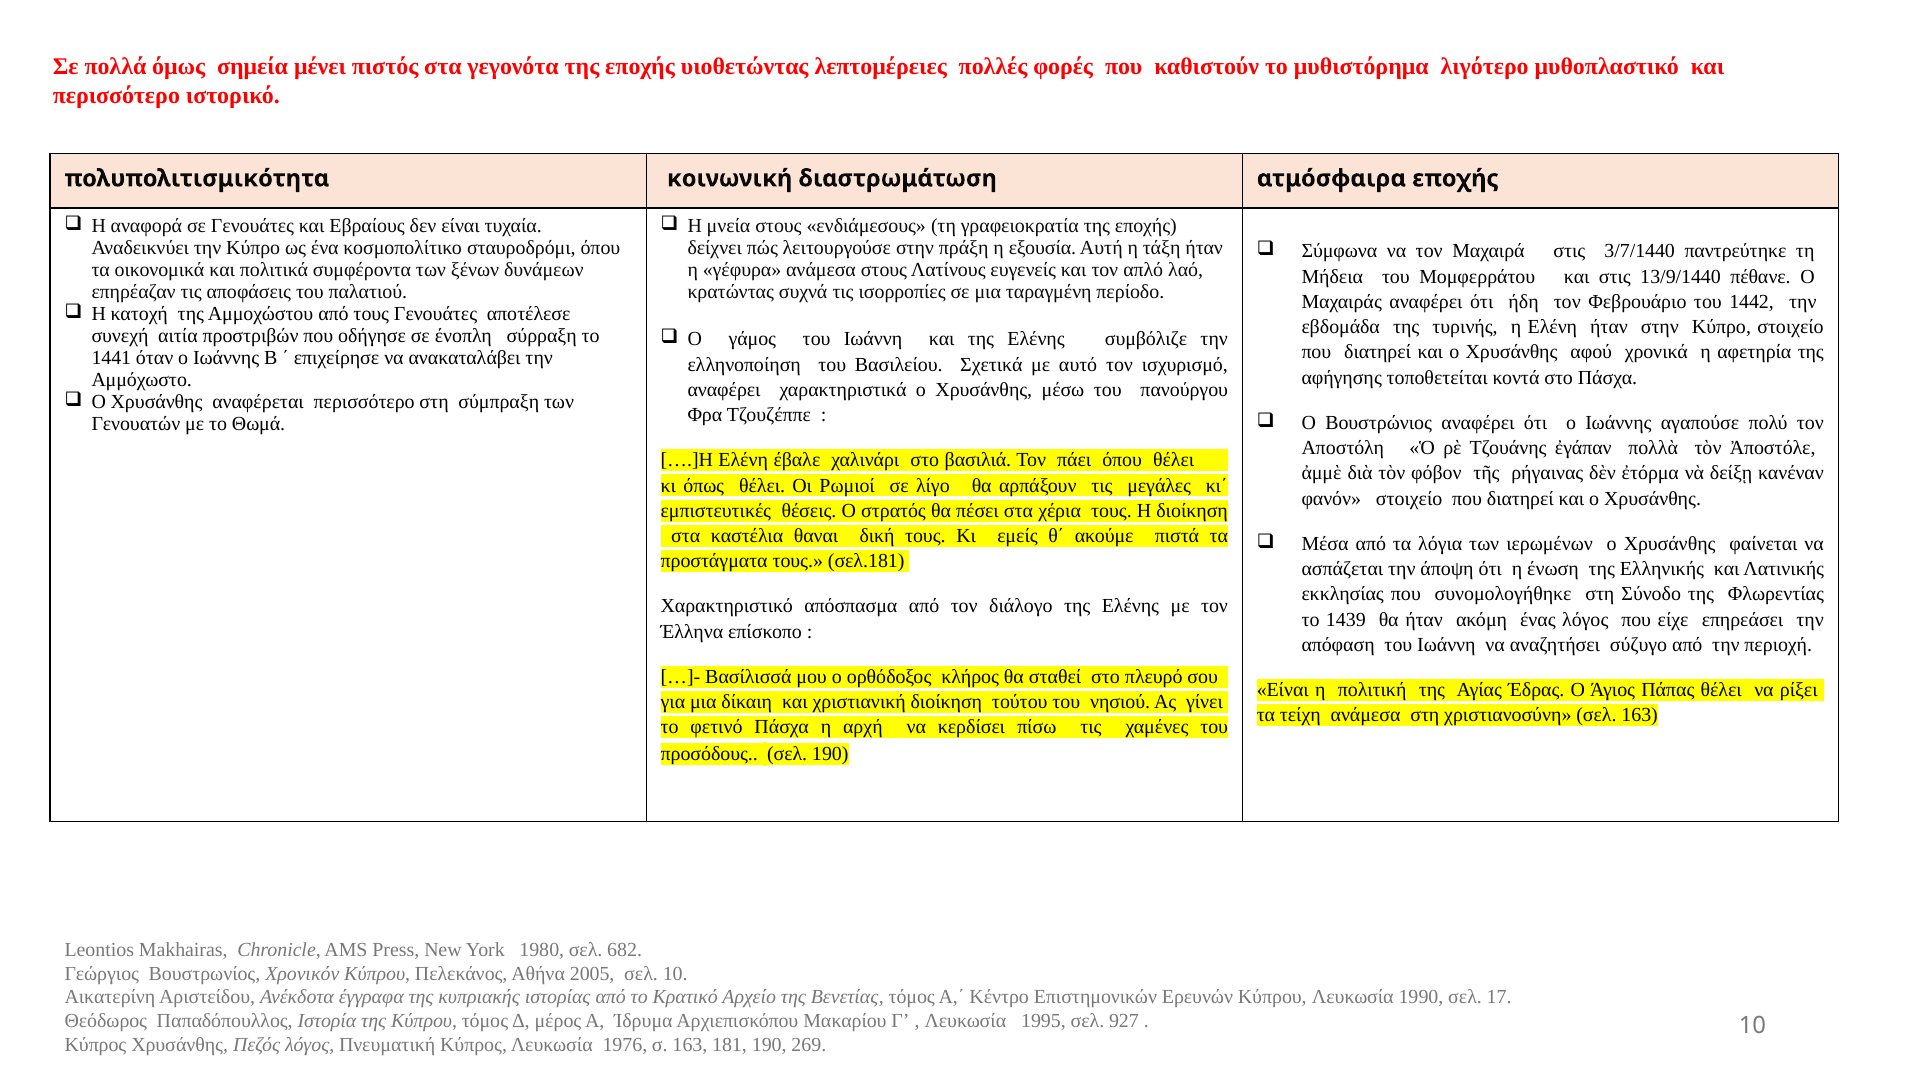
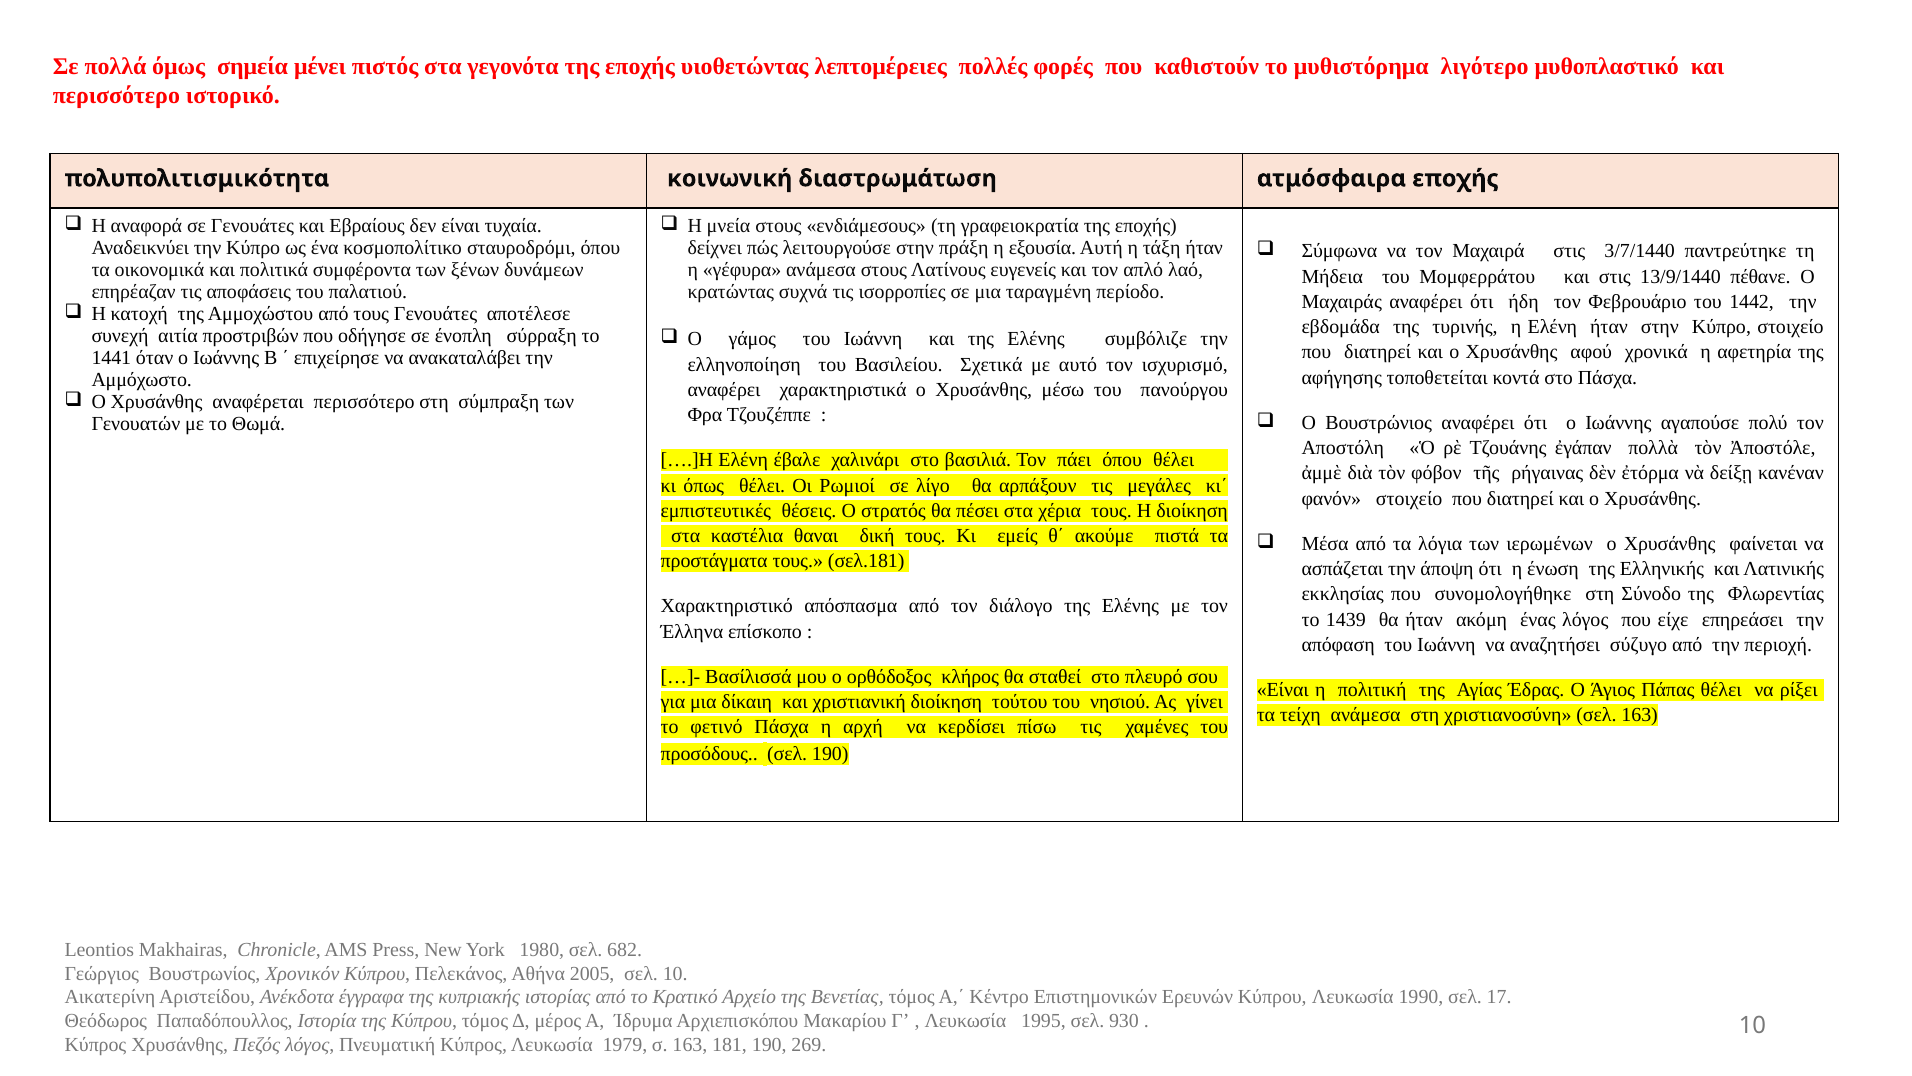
927: 927 -> 930
1976: 1976 -> 1979
